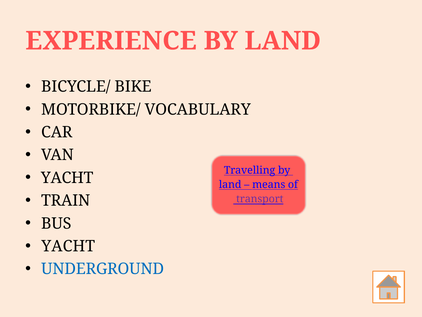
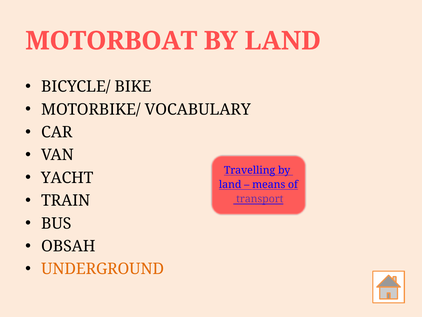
EXPERIENCE: EXPERIENCE -> MOTORBOAT
YACHT at (68, 246): YACHT -> OBSAH
UNDERGROUND colour: blue -> orange
